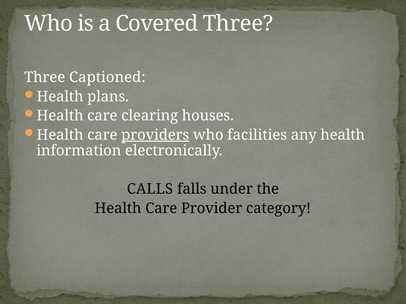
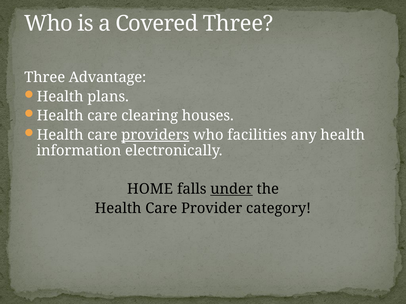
Captioned: Captioned -> Advantage
CALLS: CALLS -> HOME
under underline: none -> present
